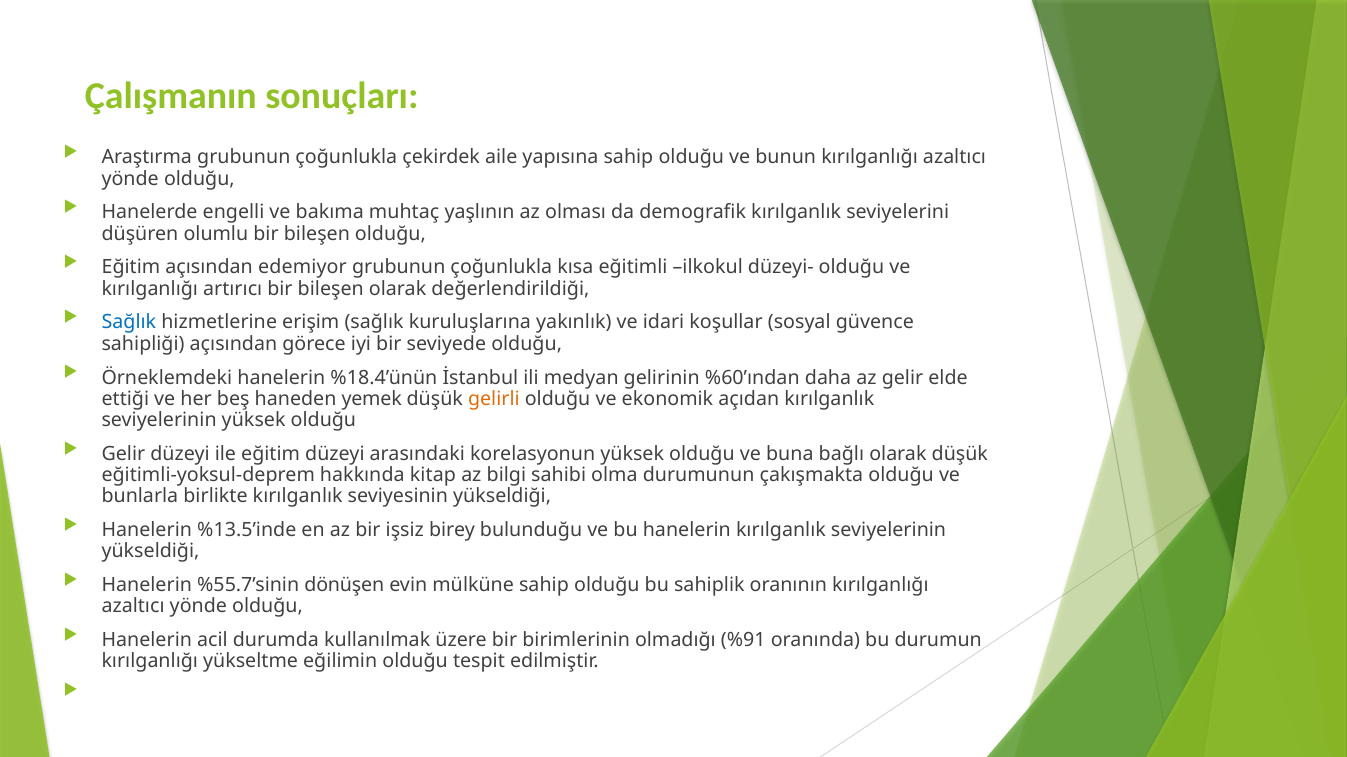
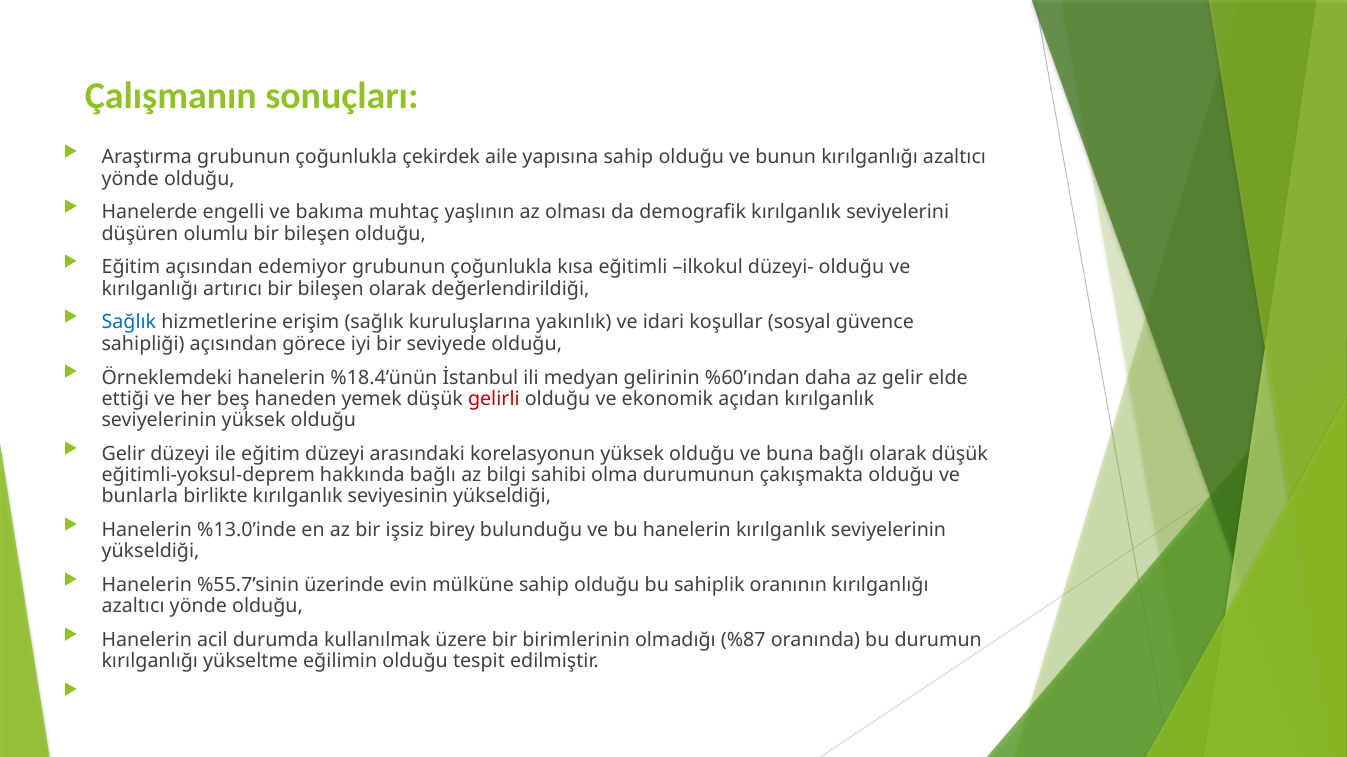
gelirli colour: orange -> red
hakkında kitap: kitap -> bağlı
%13.5’inde: %13.5’inde -> %13.0’inde
dönüşen: dönüşen -> üzerinde
%91: %91 -> %87
